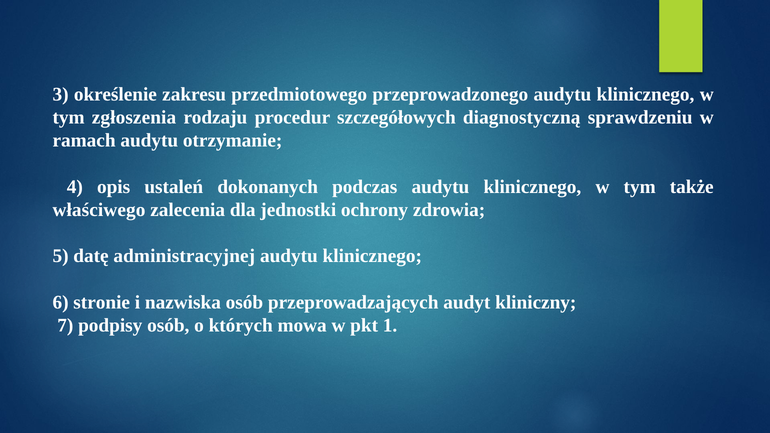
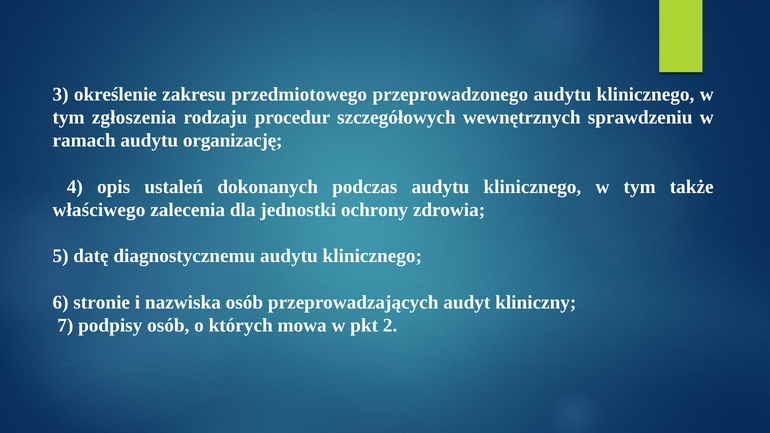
diagnostyczną: diagnostyczną -> wewnętrznych
otrzymanie: otrzymanie -> organizację
administracyjnej: administracyjnej -> diagnostycznemu
1: 1 -> 2
